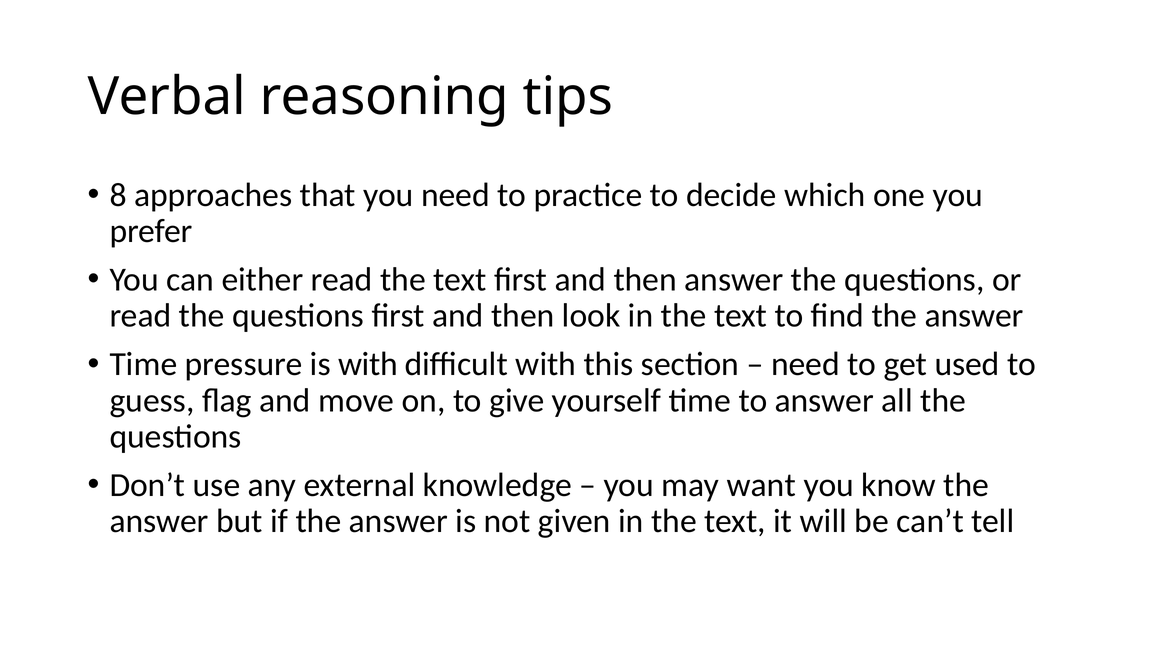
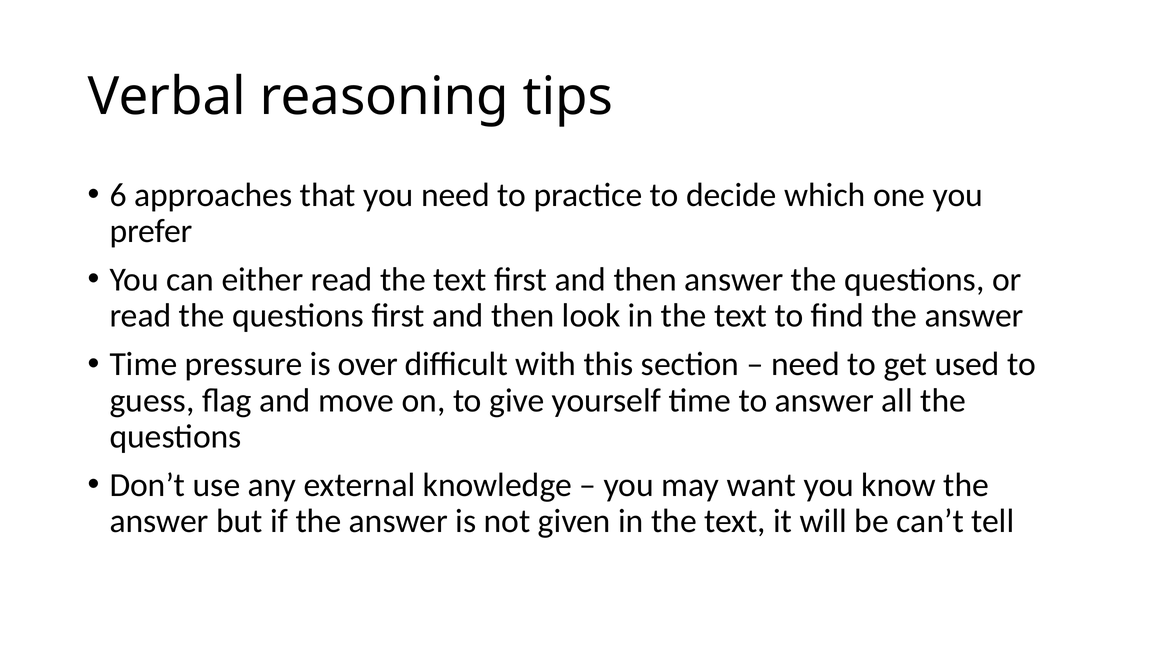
8: 8 -> 6
is with: with -> over
